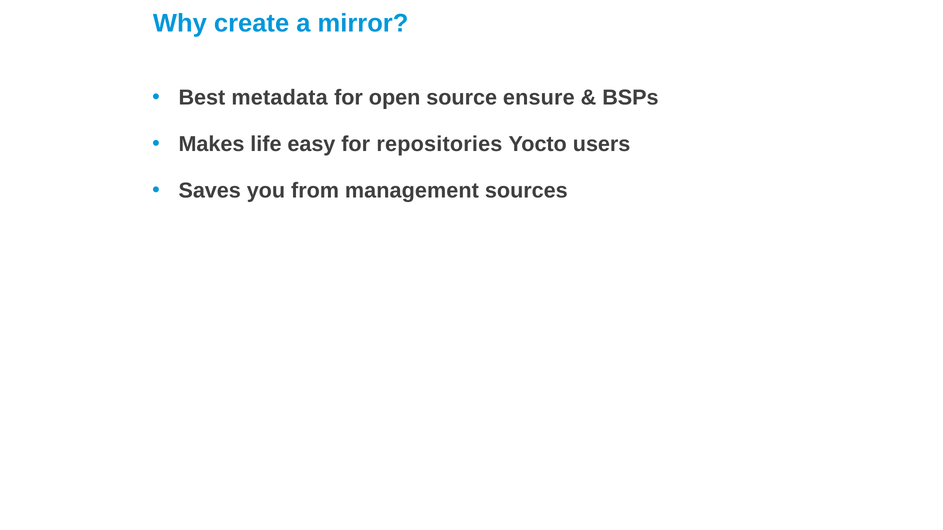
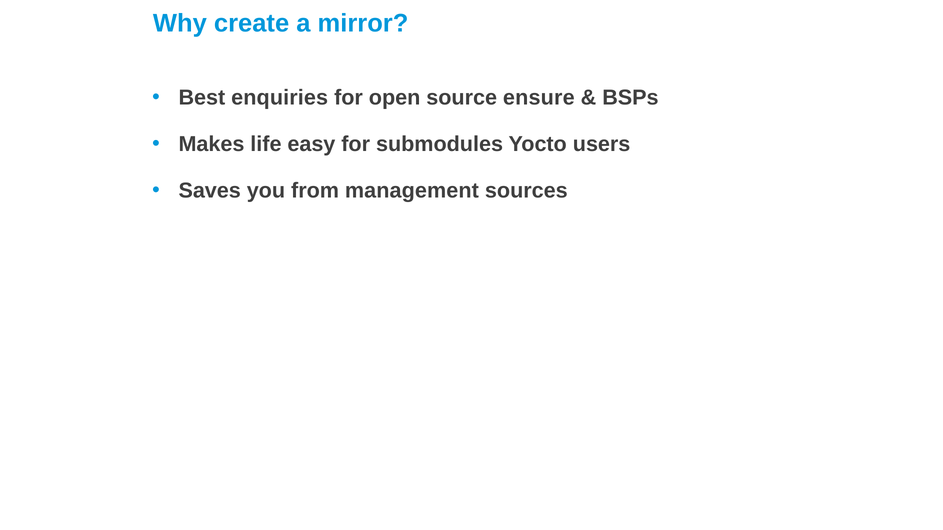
metadata: metadata -> enquiries
repositories: repositories -> submodules
